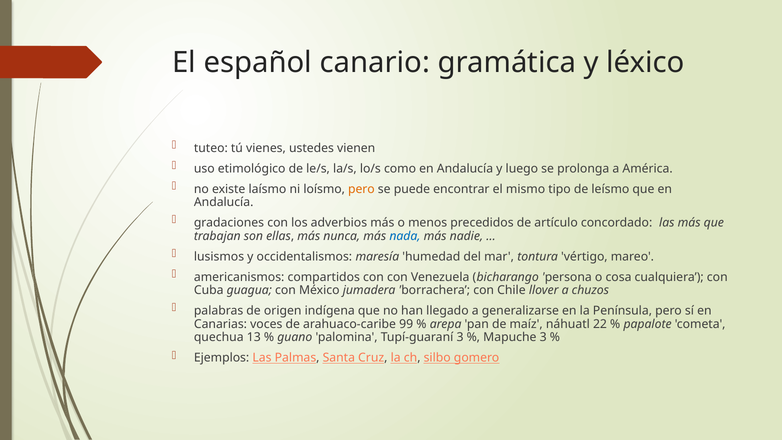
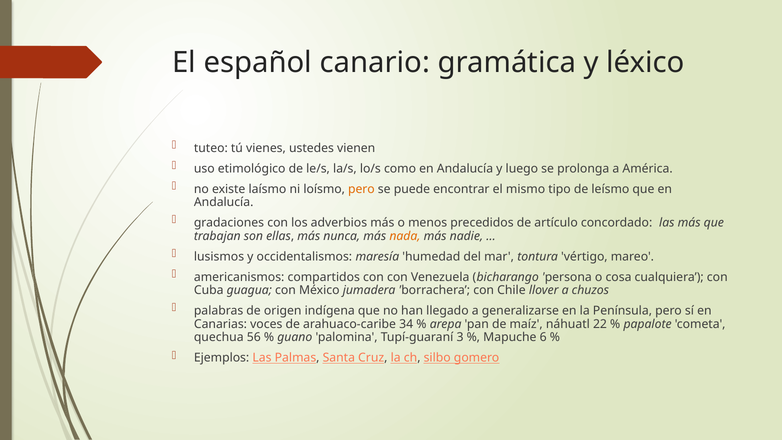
nada colour: blue -> orange
99: 99 -> 34
13: 13 -> 56
Mapuche 3: 3 -> 6
